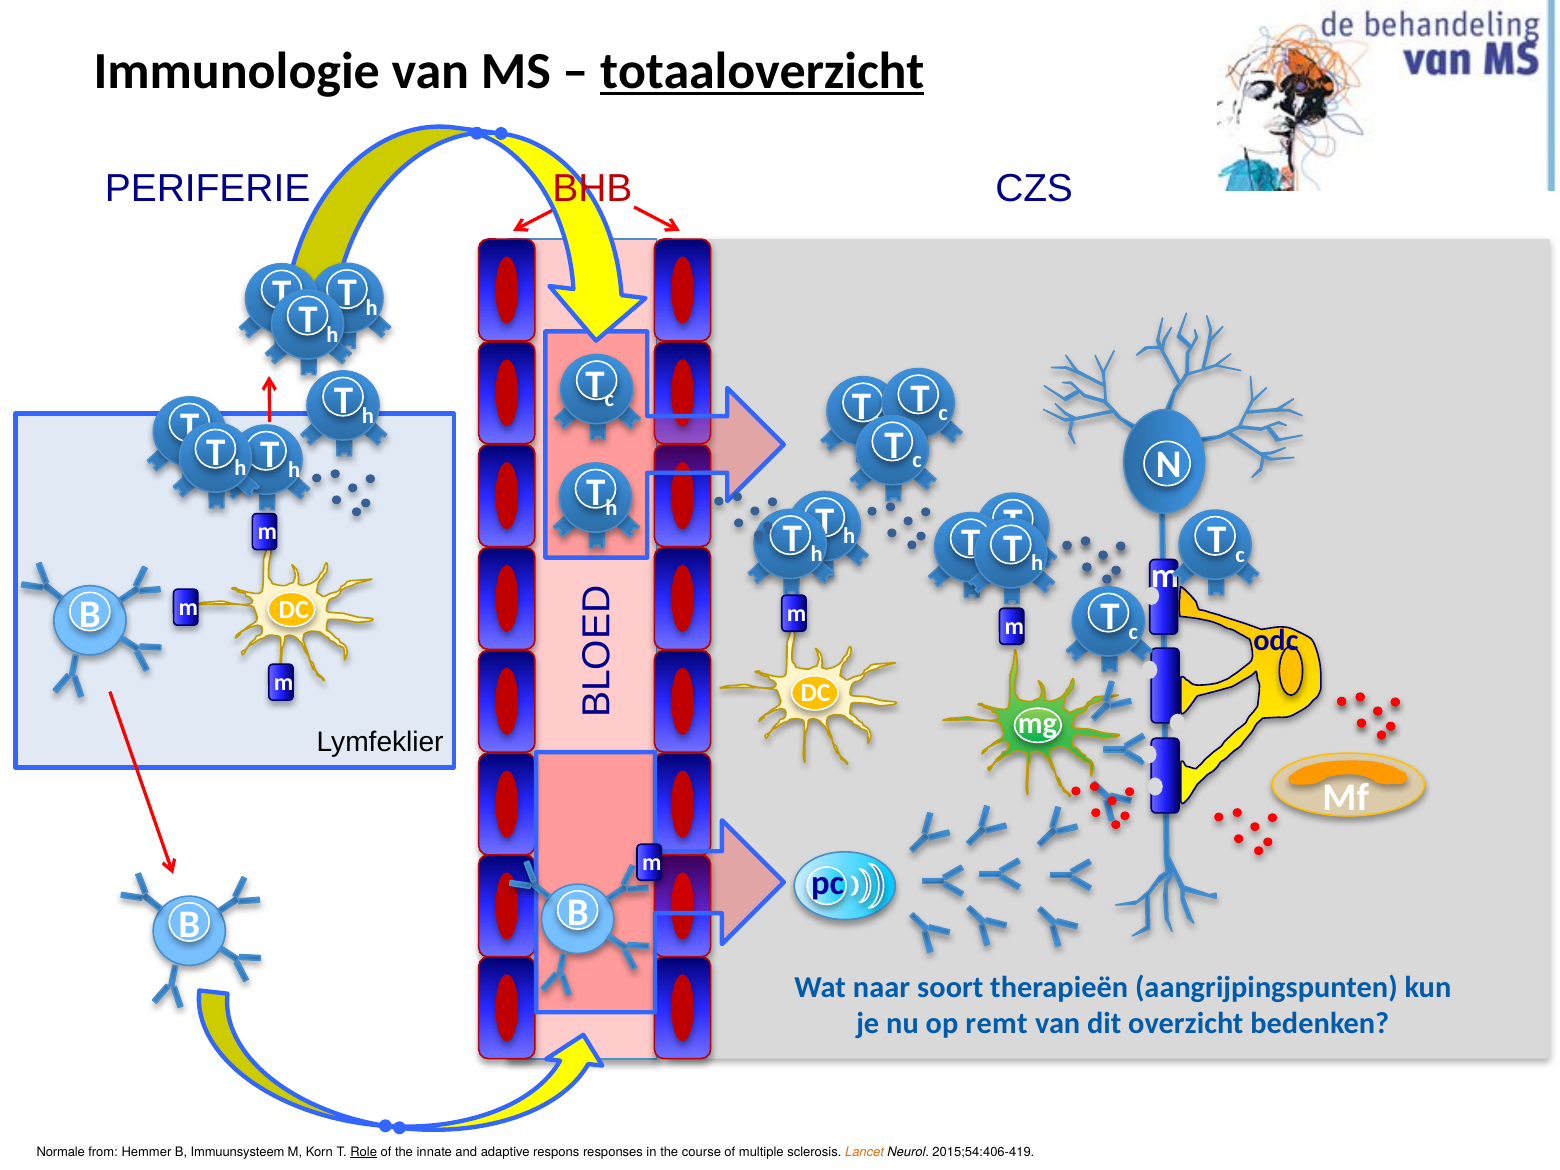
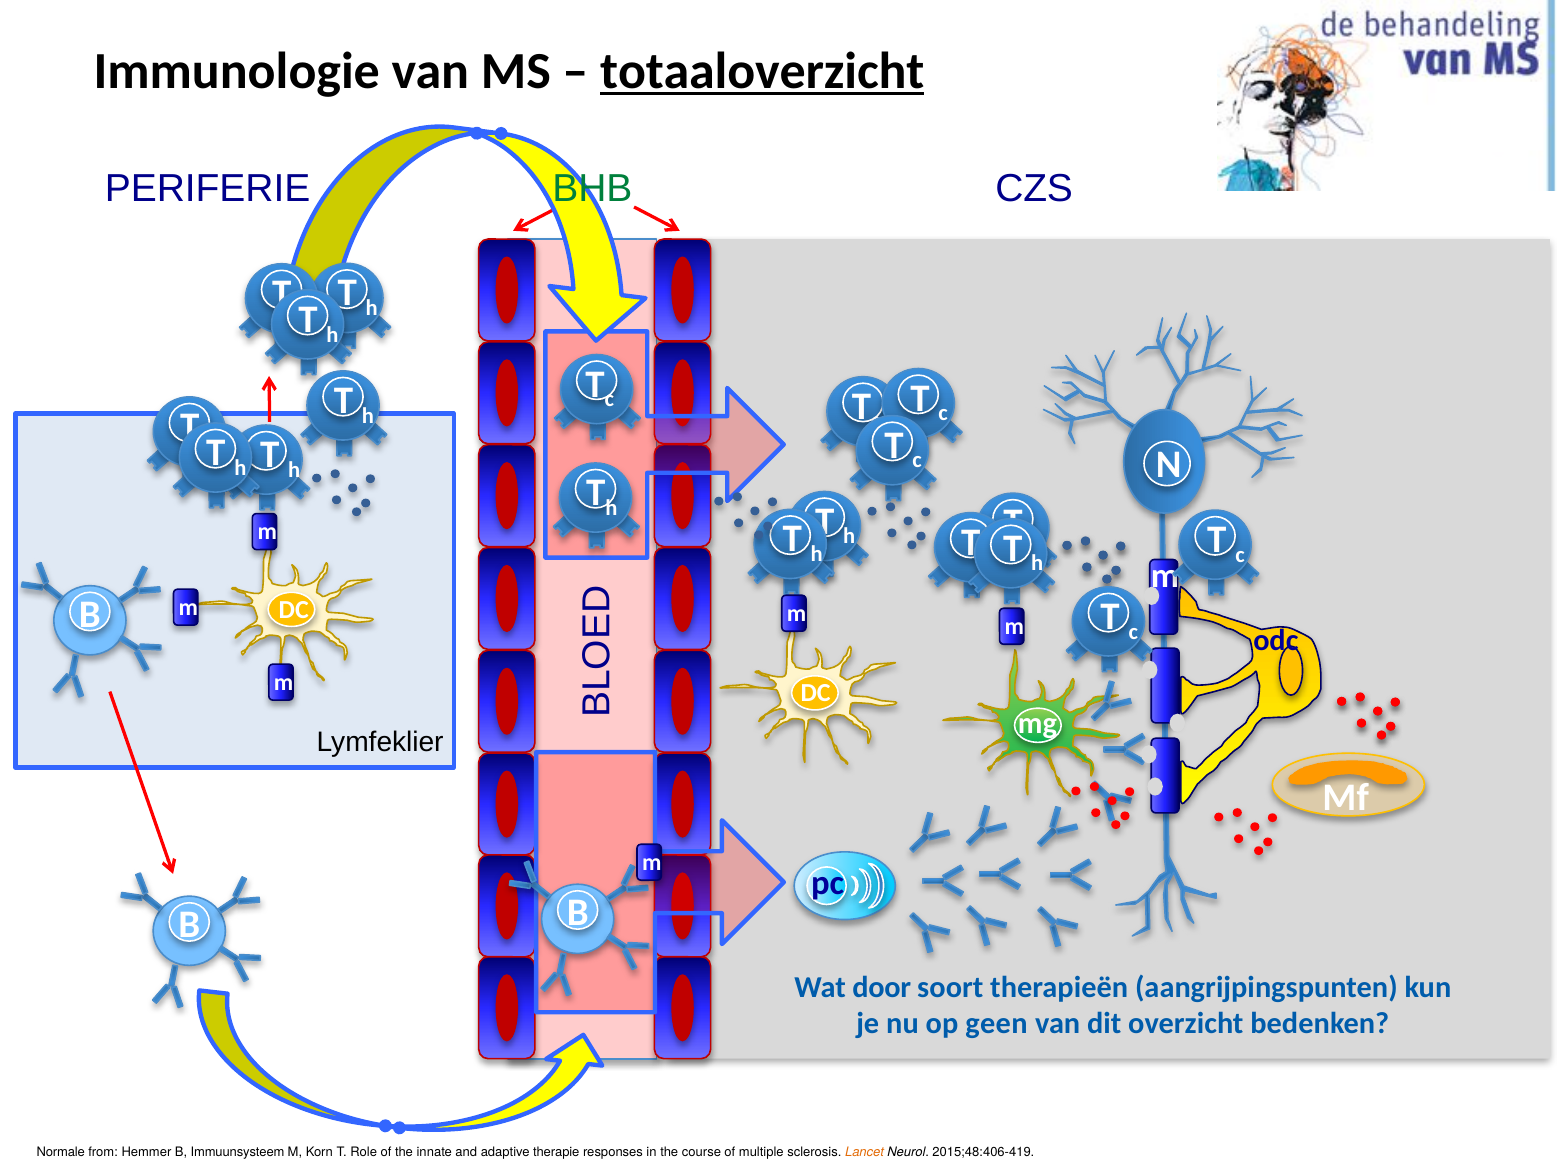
BHB colour: red -> green
naar: naar -> door
remt: remt -> geen
Role underline: present -> none
respons: respons -> therapie
2015;54:406-419: 2015;54:406-419 -> 2015;48:406-419
